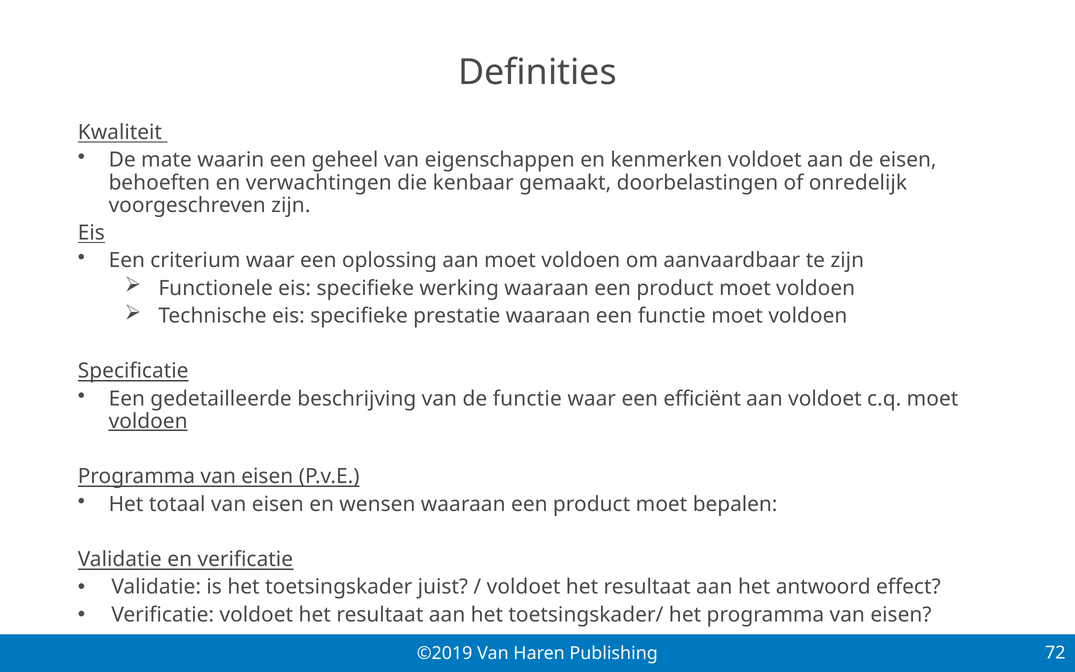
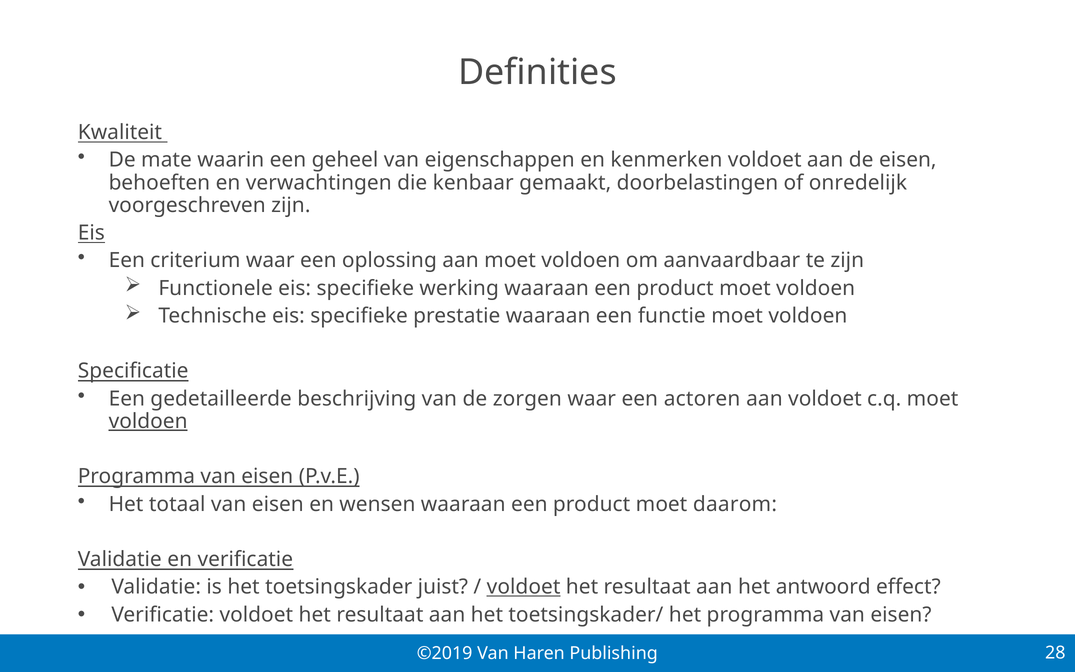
de functie: functie -> zorgen
efficiënt: efficiënt -> actoren
bepalen: bepalen -> daarom
voldoet at (524, 587) underline: none -> present
72: 72 -> 28
